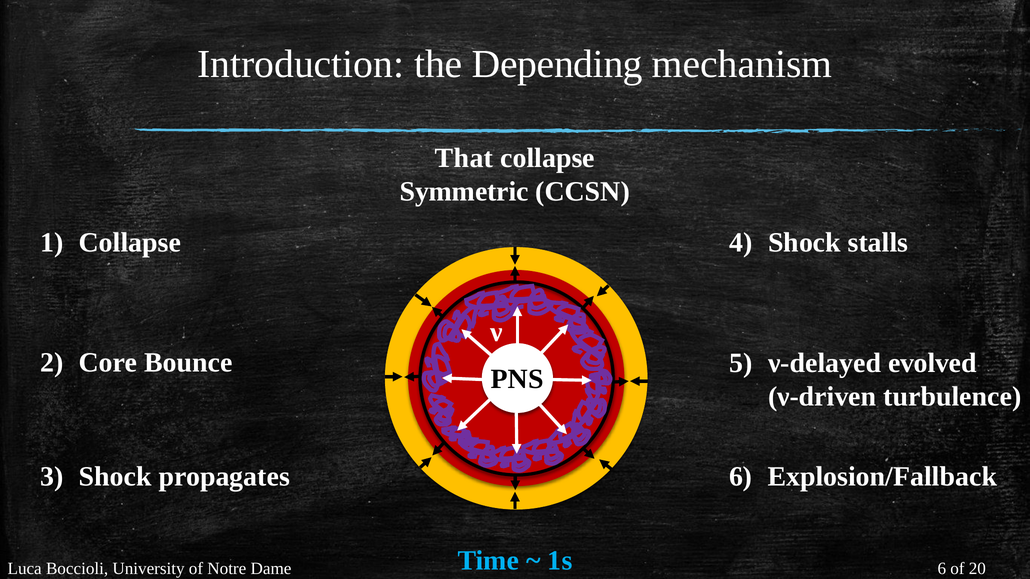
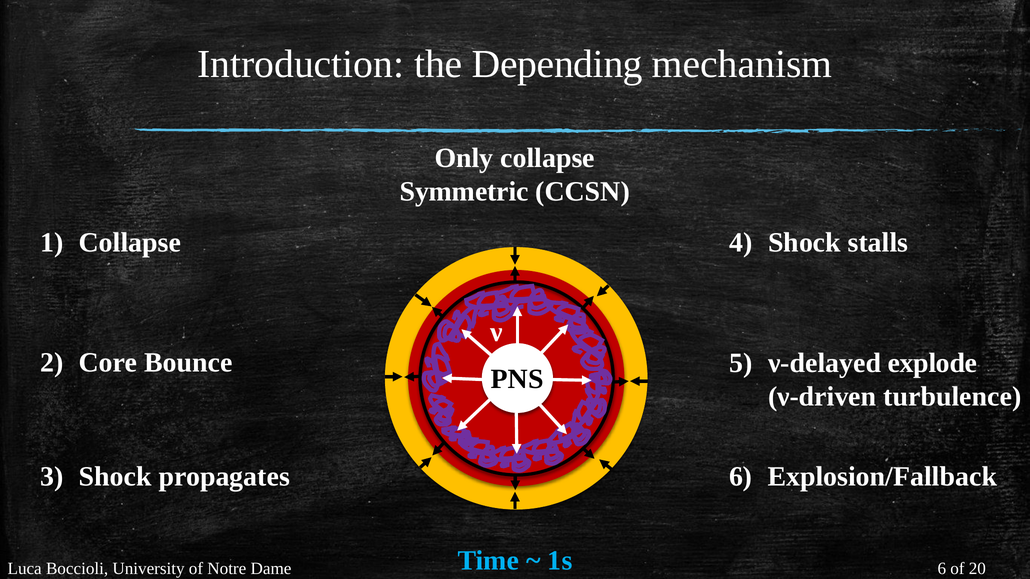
That: That -> Only
evolved: evolved -> explode
